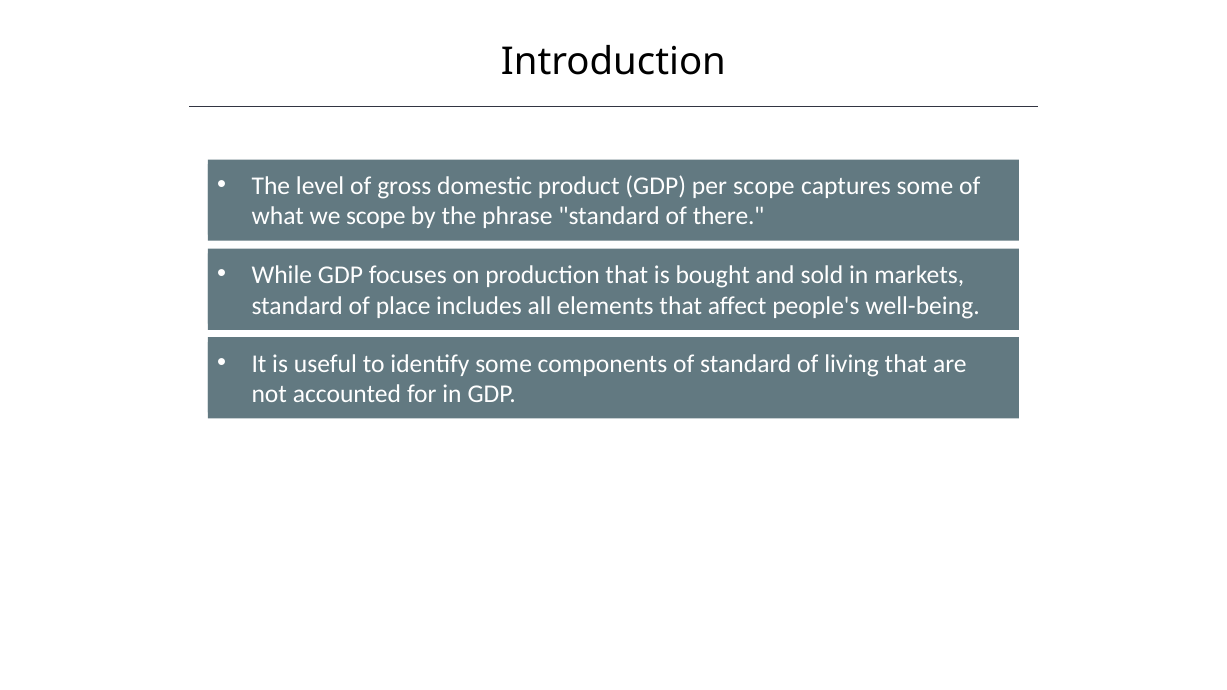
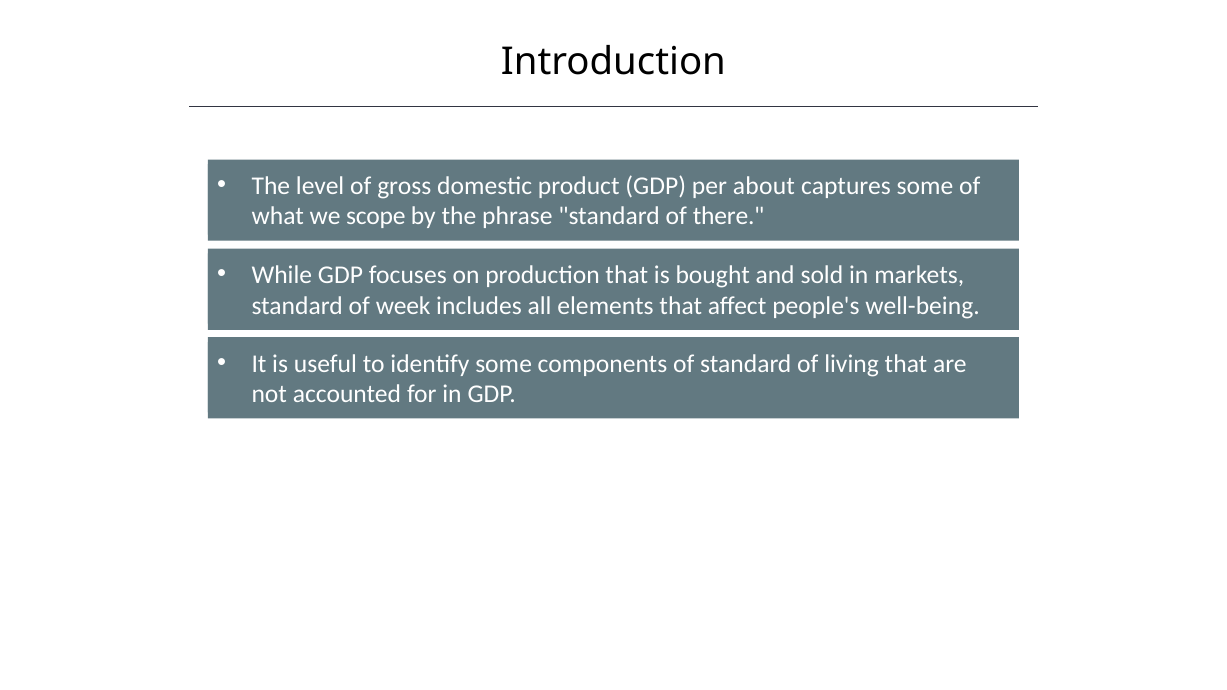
per scope: scope -> about
place: place -> week
